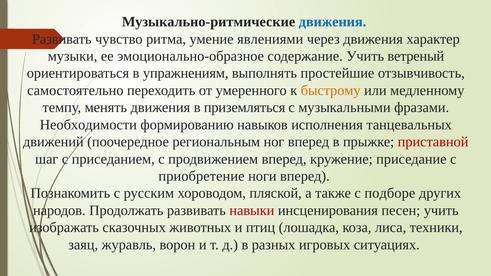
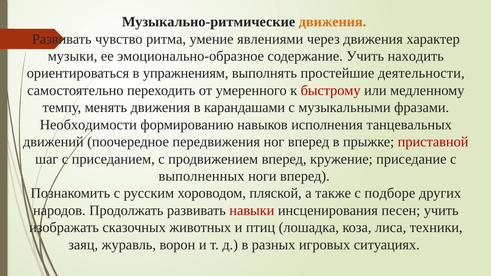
движения at (332, 22) colour: blue -> orange
ветреный: ветреный -> находить
отзывчивость: отзывчивость -> деятельности
быстрому colour: orange -> red
приземляться: приземляться -> карандашами
региональным: региональным -> передвижения
приобретение: приобретение -> выполненных
